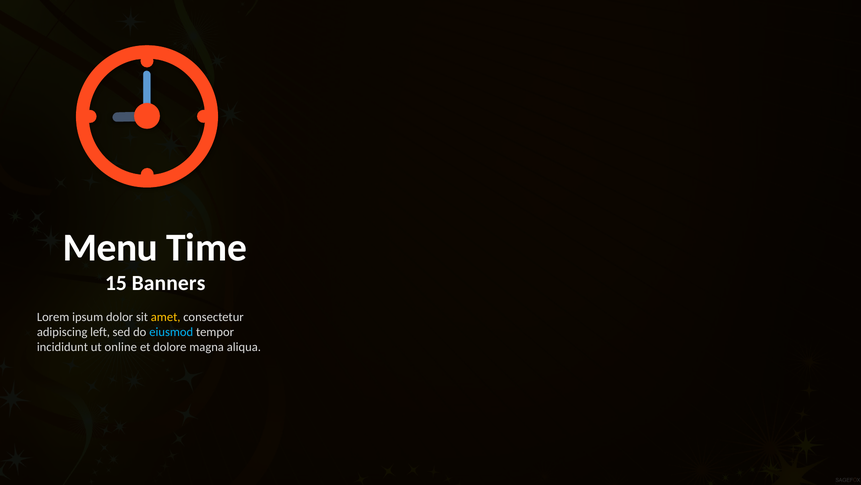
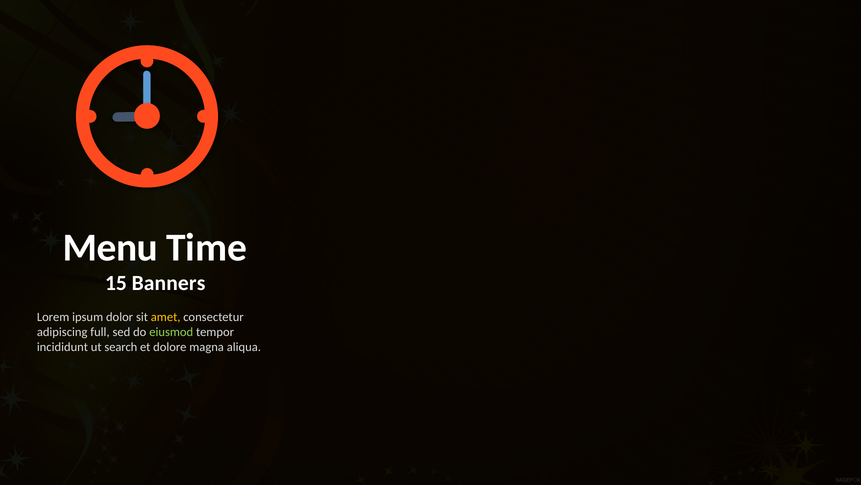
left: left -> full
eiusmod colour: light blue -> light green
online: online -> search
